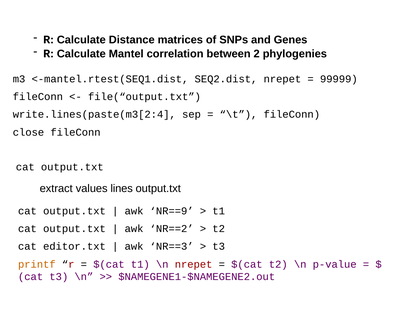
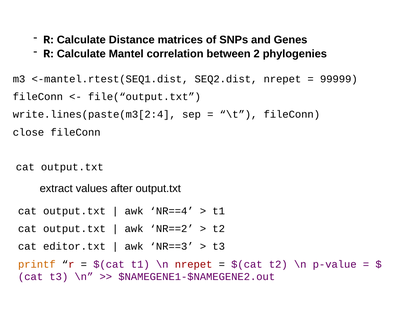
lines: lines -> after
NR==9: NR==9 -> NR==4
